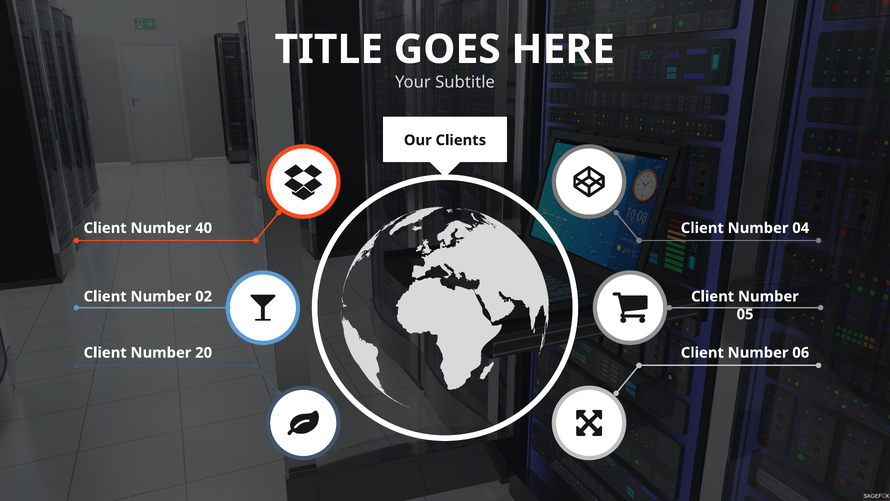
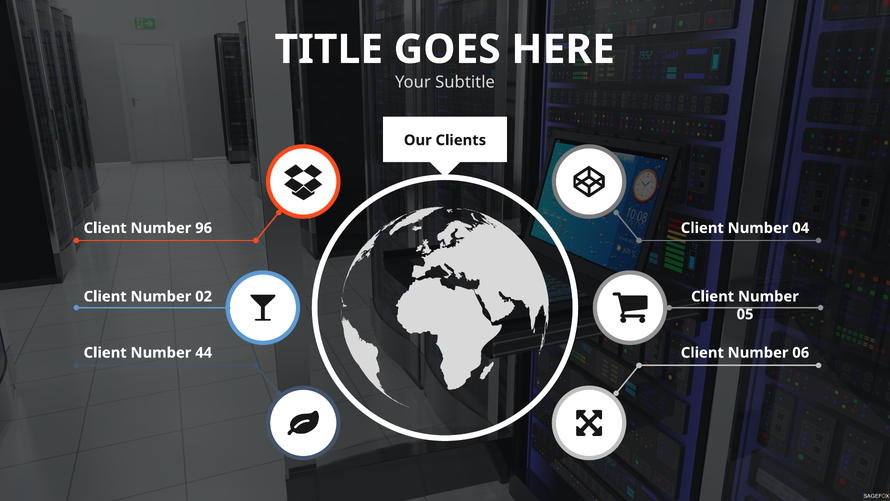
40: 40 -> 96
20: 20 -> 44
